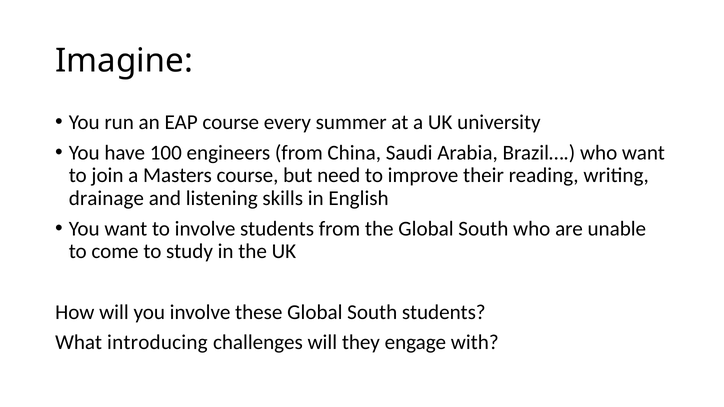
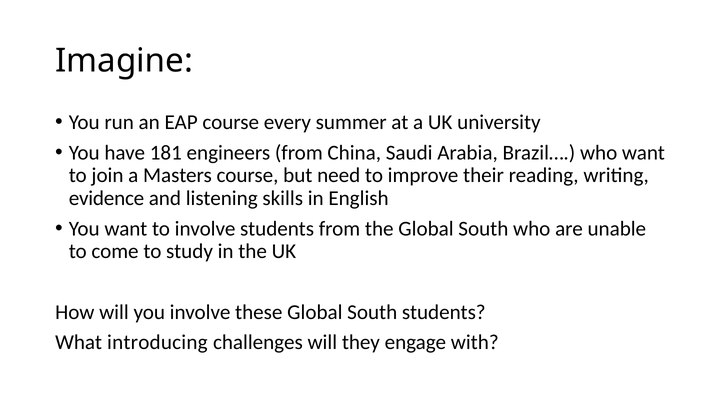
100: 100 -> 181
drainage: drainage -> evidence
